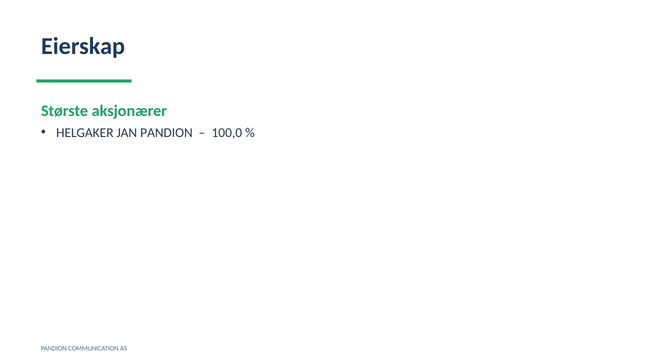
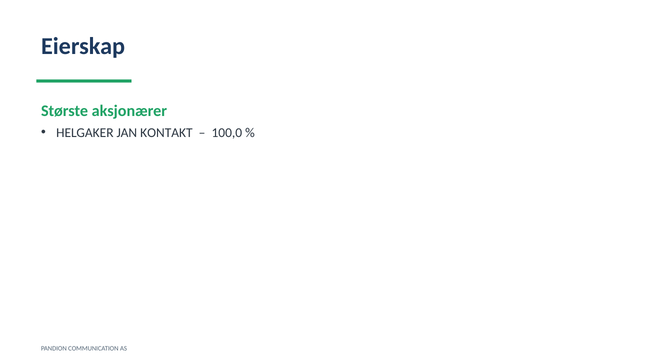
JAN PANDION: PANDION -> KONTAKT
